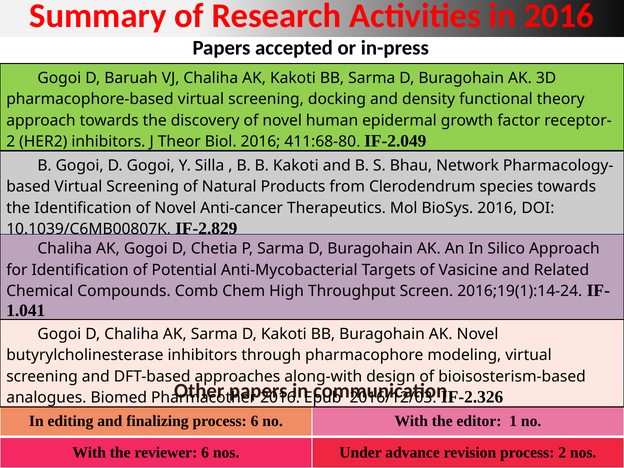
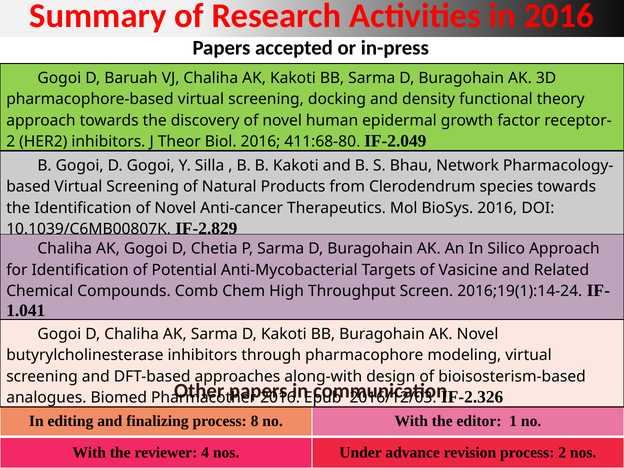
process 6: 6 -> 8
reviewer 6: 6 -> 4
